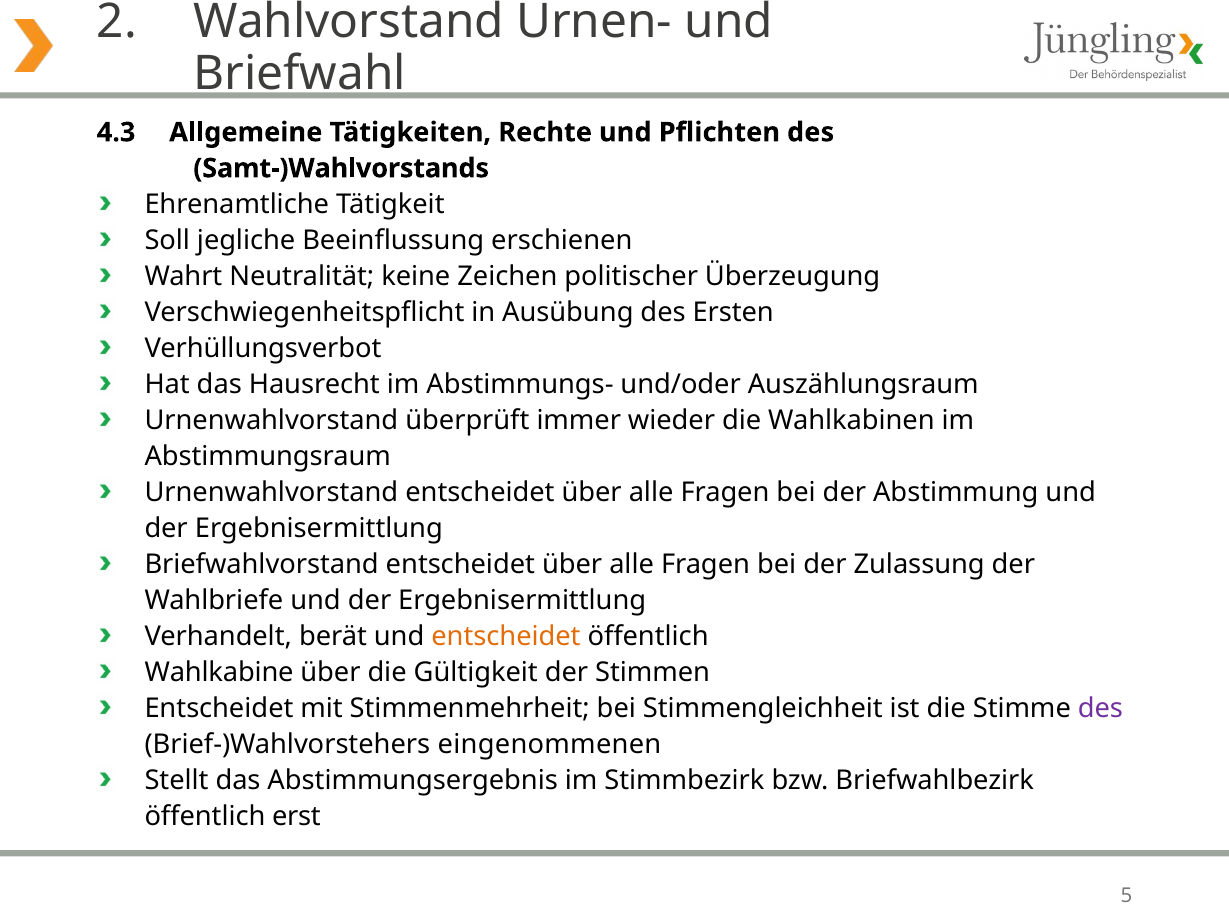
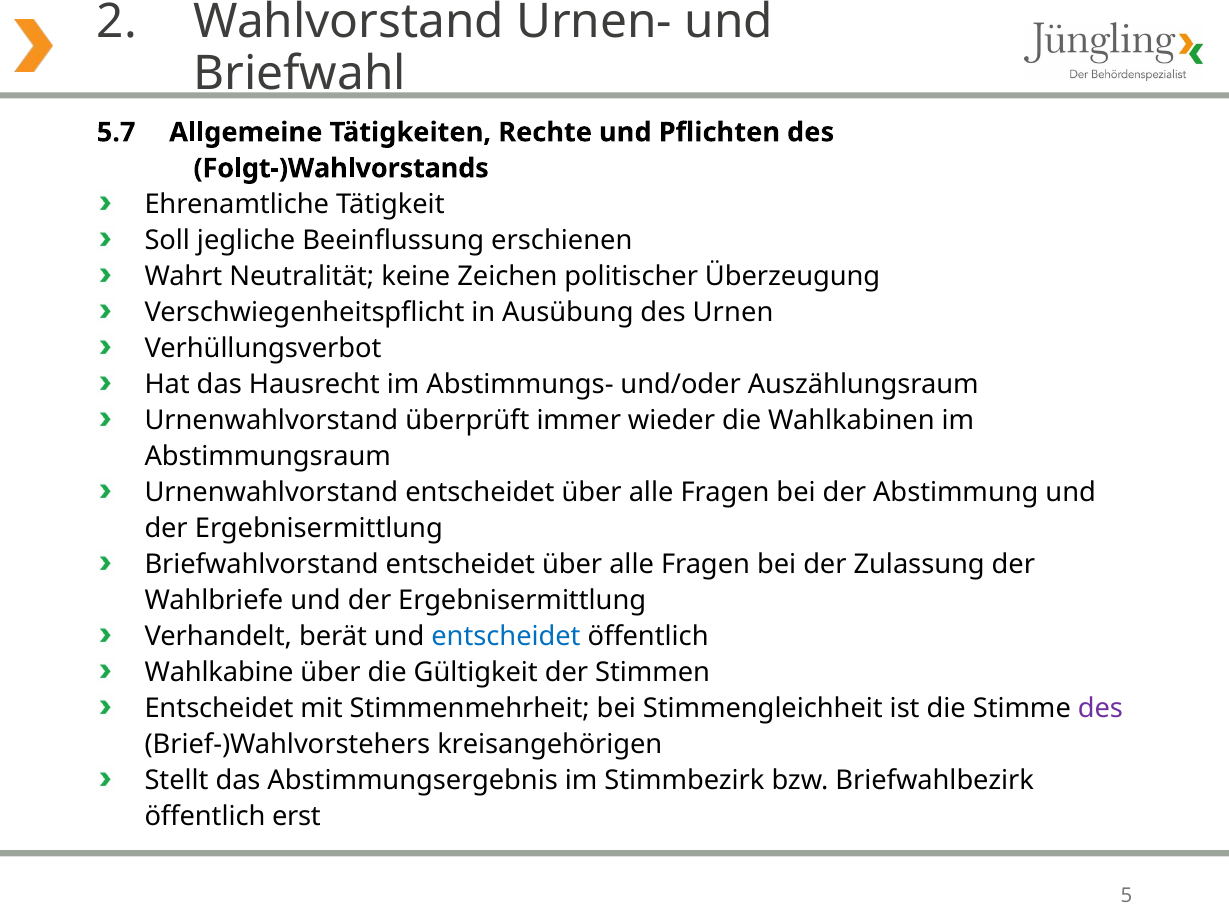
4.3: 4.3 -> 5.7
Samt-)Wahlvorstands: Samt-)Wahlvorstands -> Folgt-)Wahlvorstands
Ersten: Ersten -> Urnen
entscheidet at (506, 636) colour: orange -> blue
eingenommenen: eingenommenen -> kreisangehörigen
